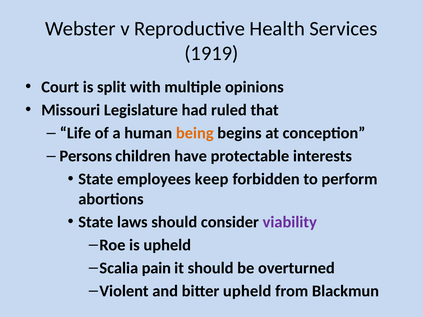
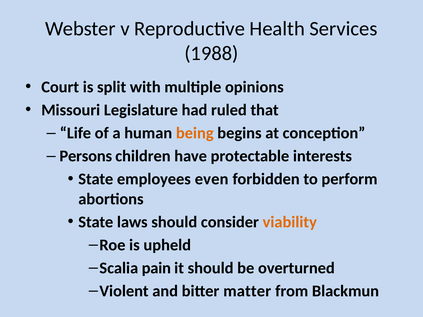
1919: 1919 -> 1988
keep: keep -> even
viability colour: purple -> orange
bitter upheld: upheld -> matter
